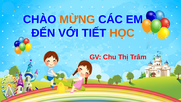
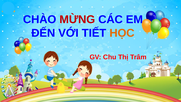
MỪNG colour: orange -> red
